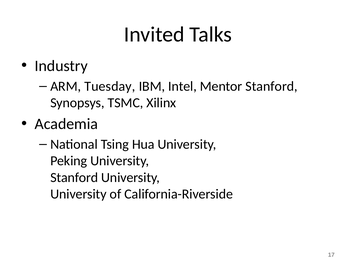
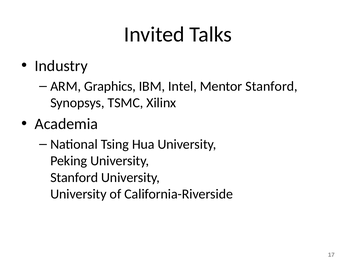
Tuesday: Tuesday -> Graphics
